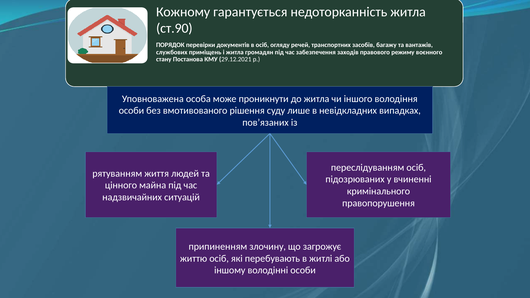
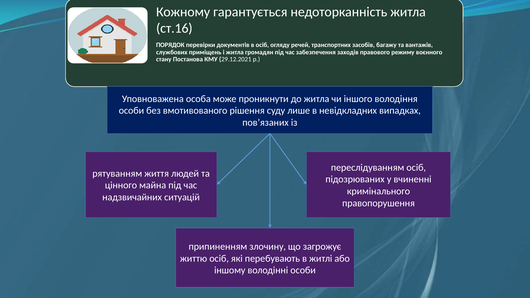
ст.90: ст.90 -> ст.16
